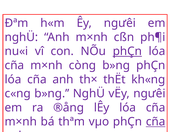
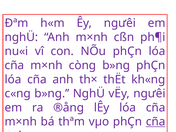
phÇn at (127, 51) underline: present -> none
